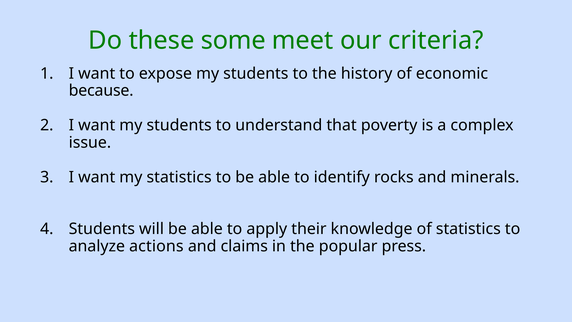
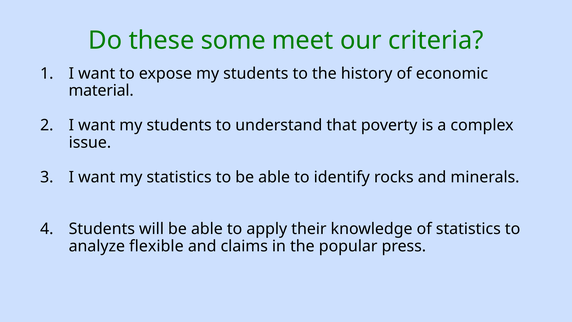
because: because -> material
actions: actions -> flexible
